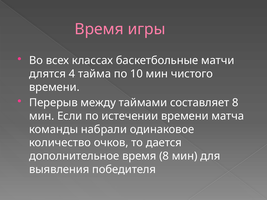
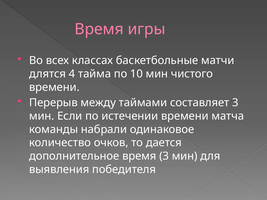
составляет 8: 8 -> 3
время 8: 8 -> 3
